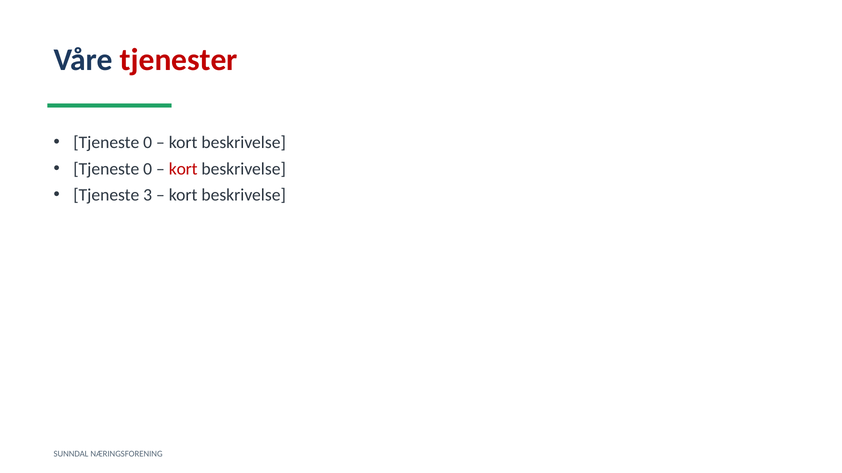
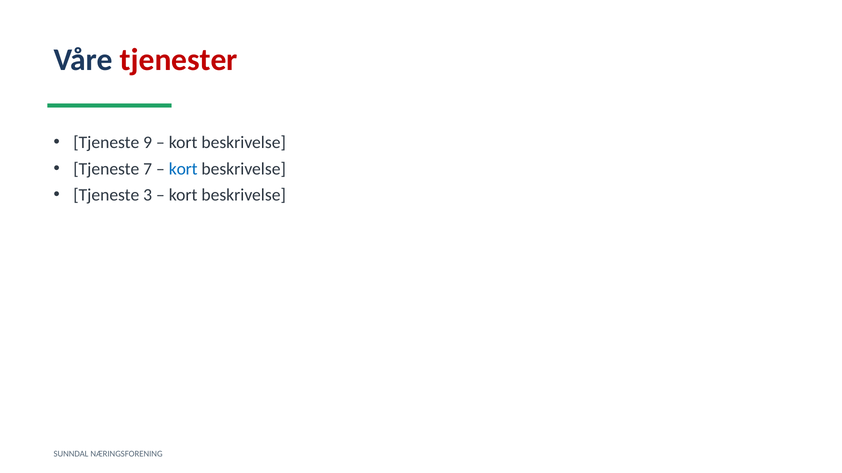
0 at (148, 143): 0 -> 9
0 at (148, 169): 0 -> 7
kort at (183, 169) colour: red -> blue
